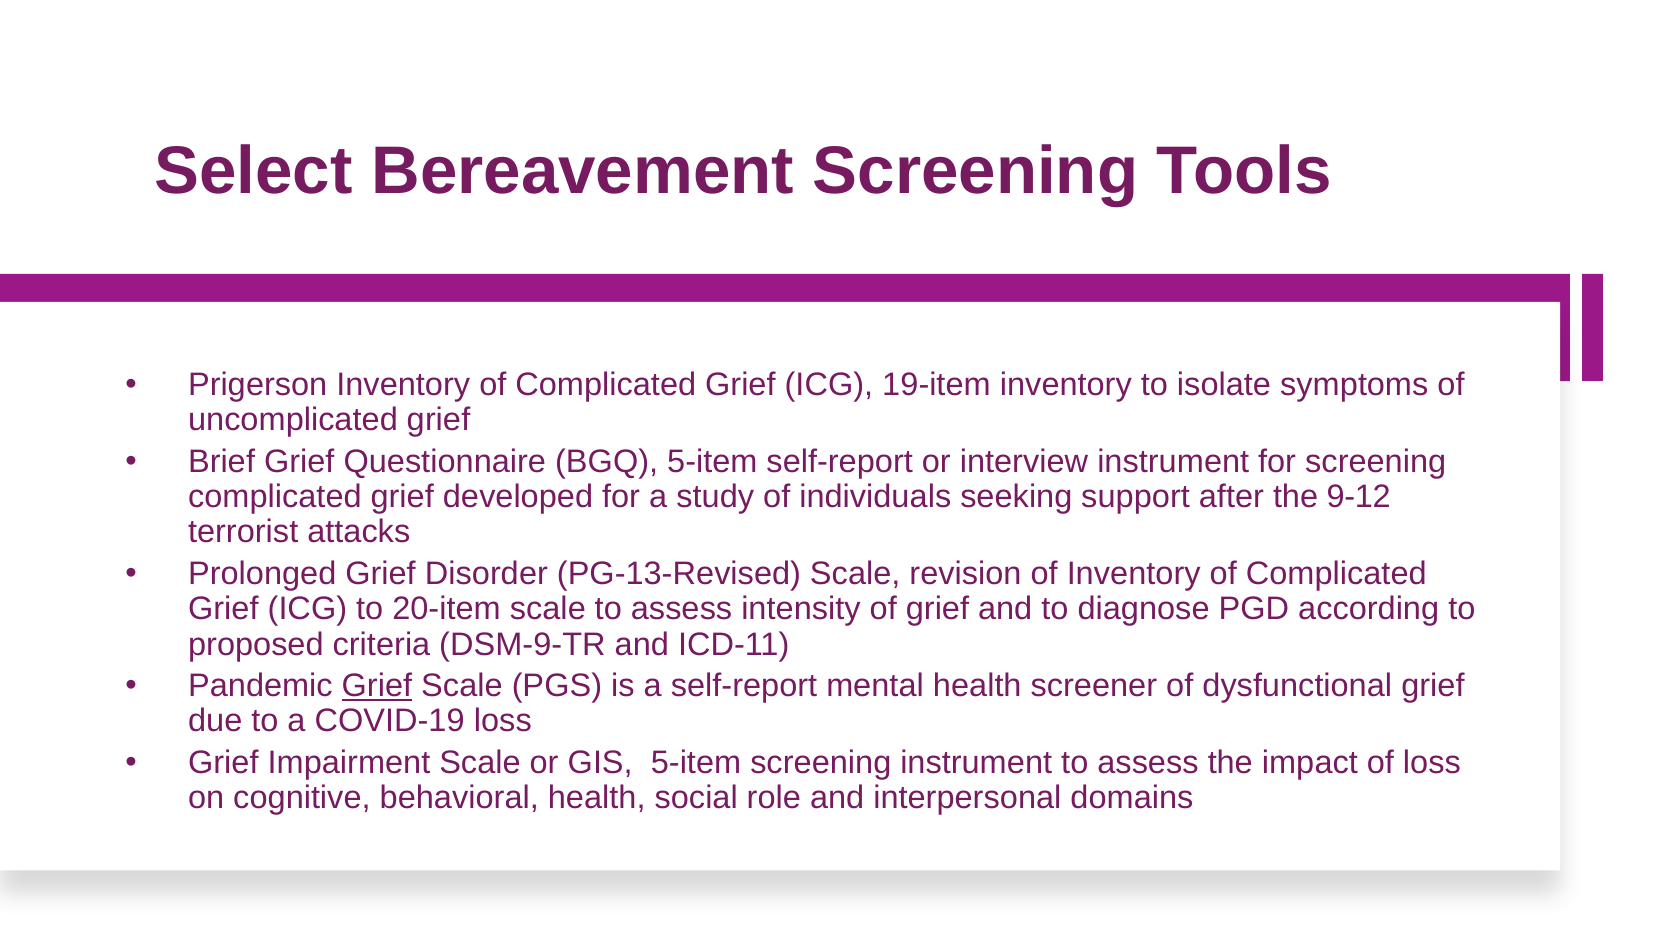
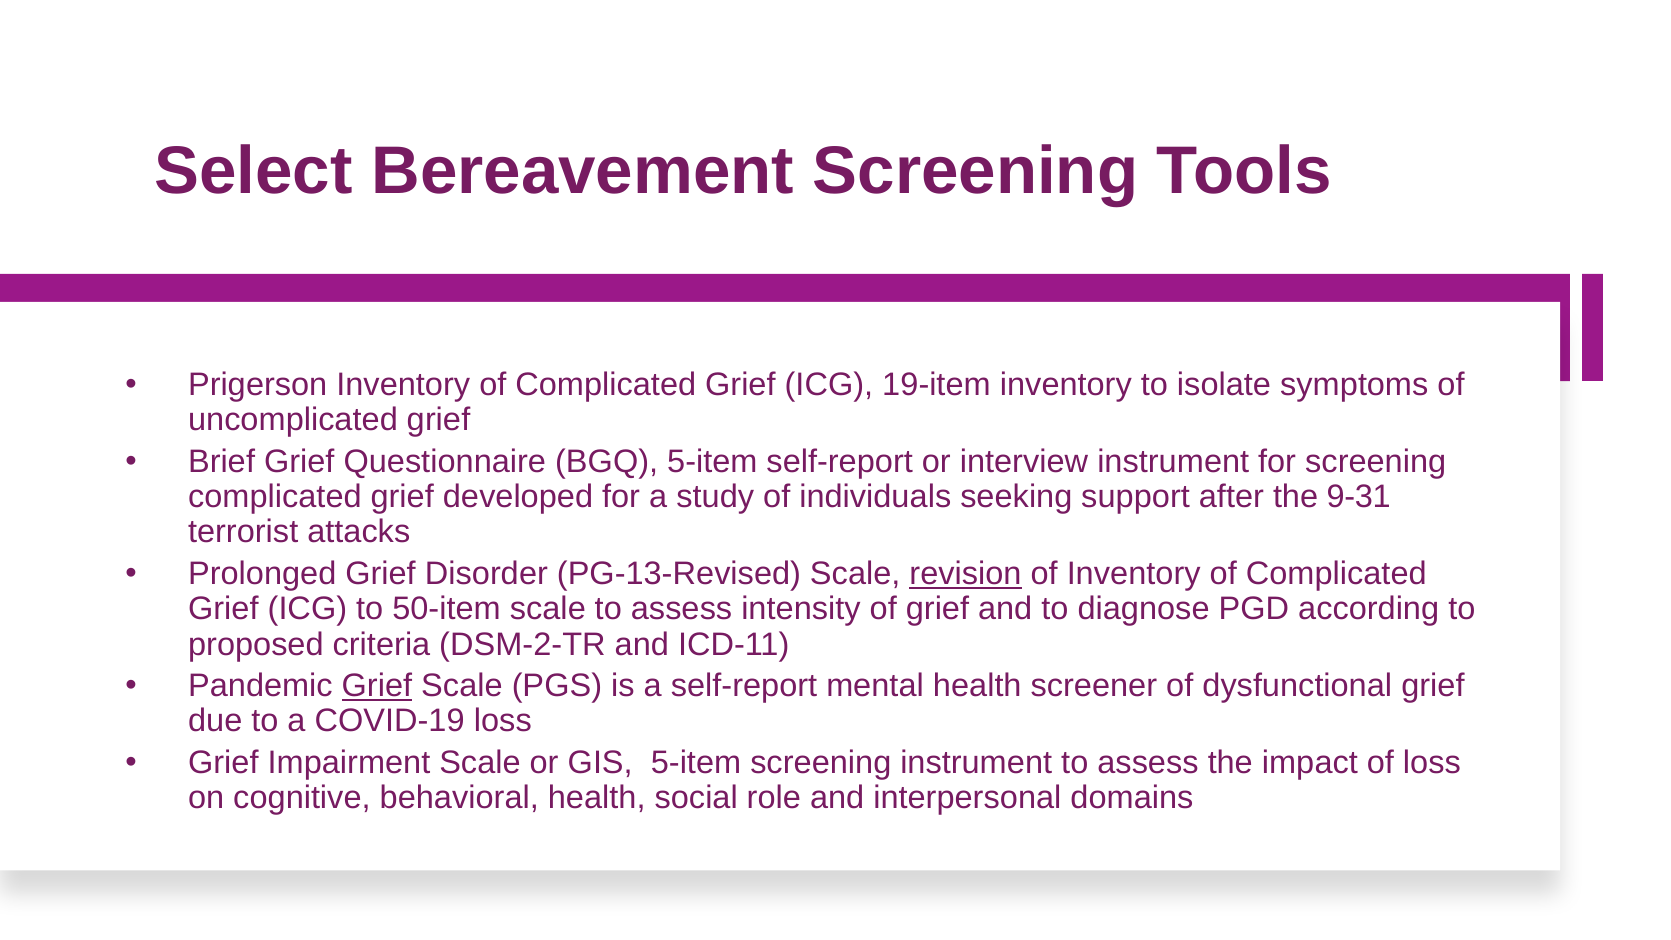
9-12: 9-12 -> 9-31
revision underline: none -> present
20-item: 20-item -> 50-item
DSM-9-TR: DSM-9-TR -> DSM-2-TR
